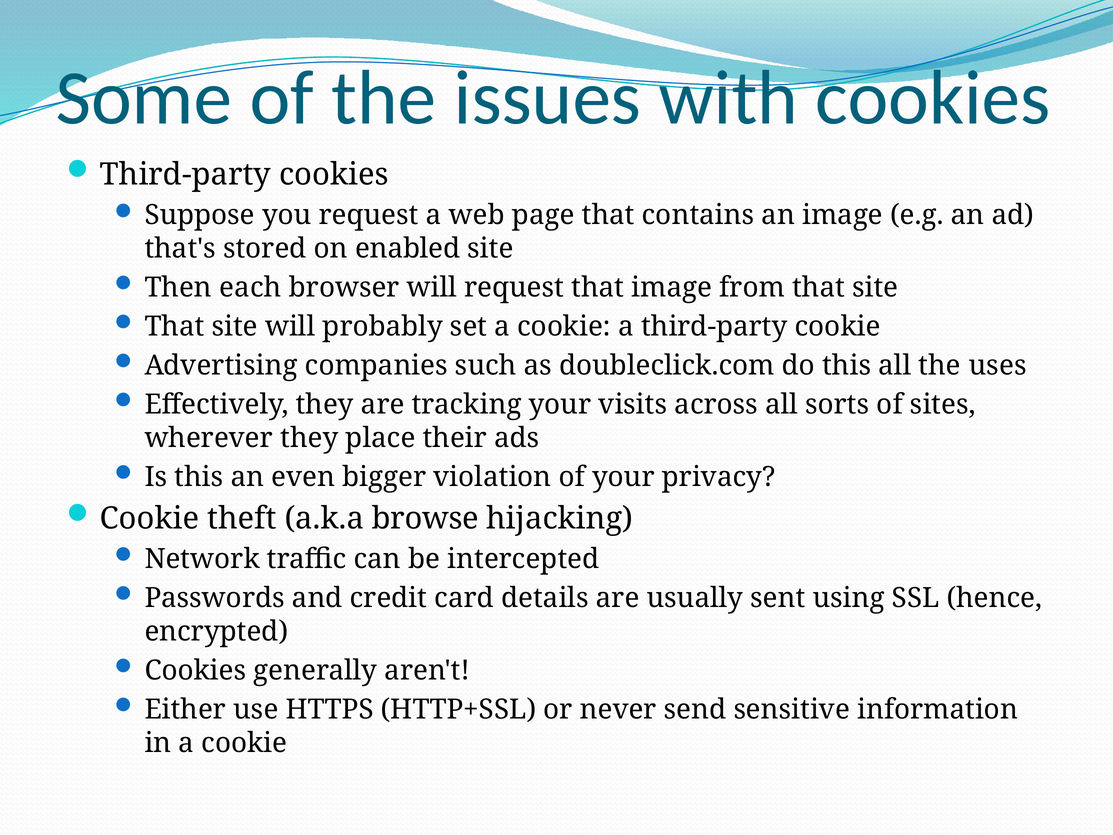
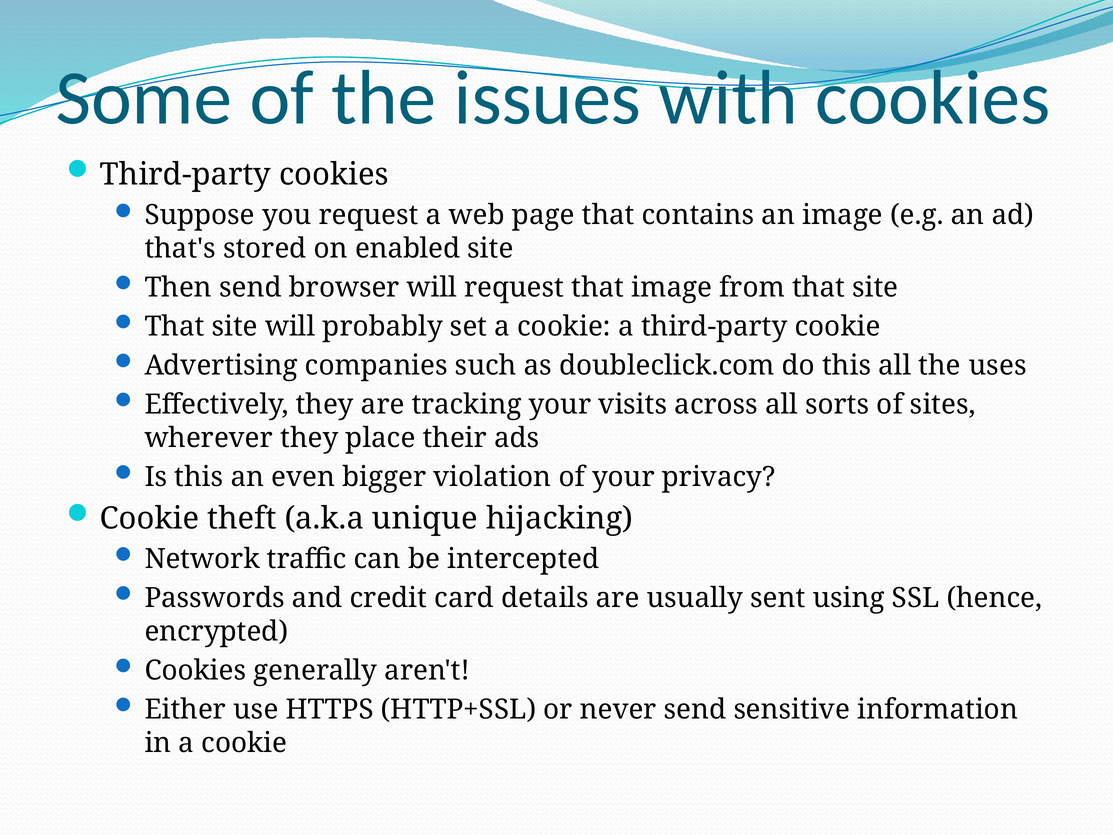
Then each: each -> send
browse: browse -> unique
